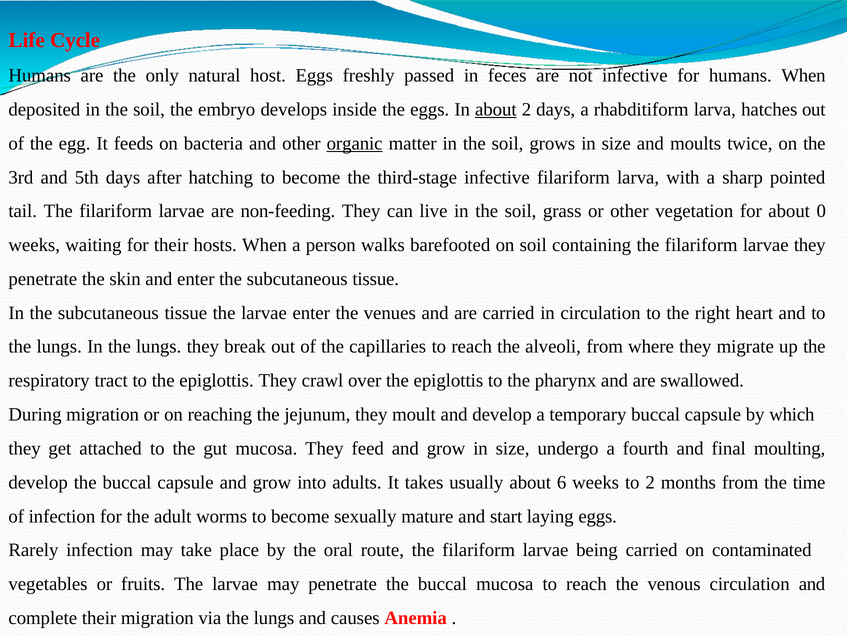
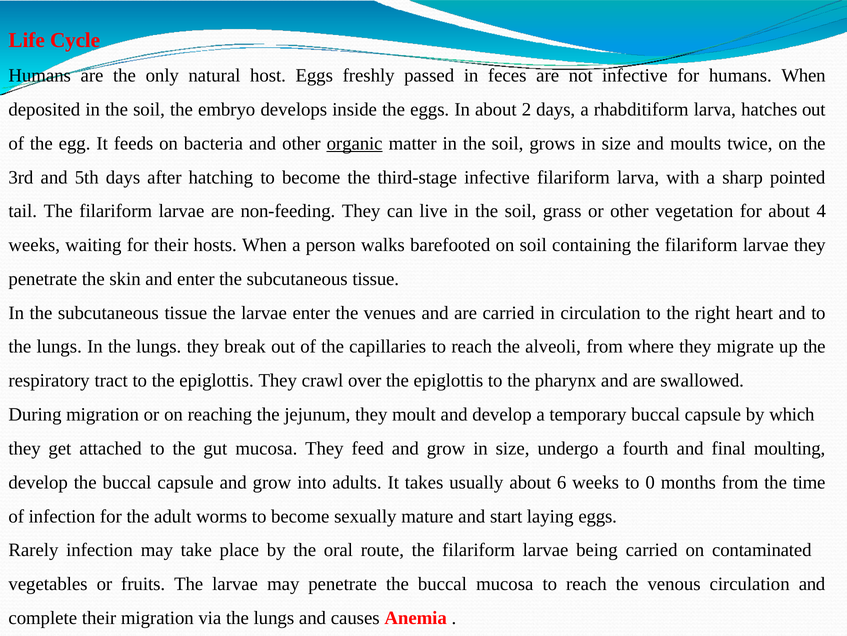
about at (496, 109) underline: present -> none
0: 0 -> 4
to 2: 2 -> 0
